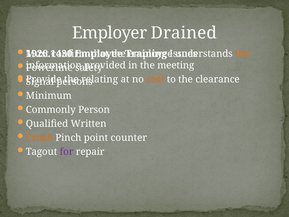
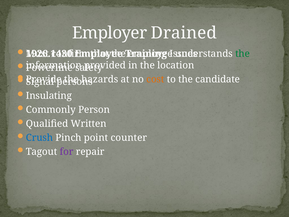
the at (243, 54) colour: orange -> green
meeting: meeting -> location
relating: relating -> hazards
clearance: clearance -> candidate
Minimum: Minimum -> Insulating
Crush colour: orange -> blue
